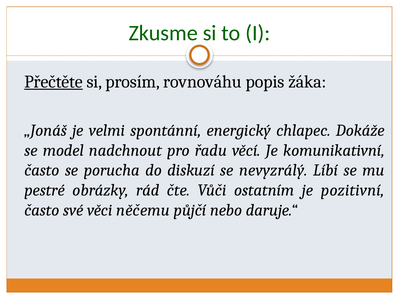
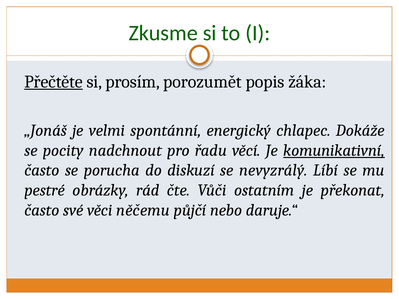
rovnováhu: rovnováhu -> porozumět
model: model -> pocity
komunikativní underline: none -> present
pozitivní: pozitivní -> překonat
